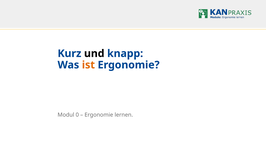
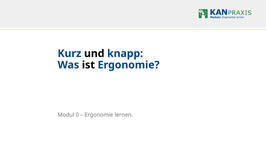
ist colour: orange -> black
